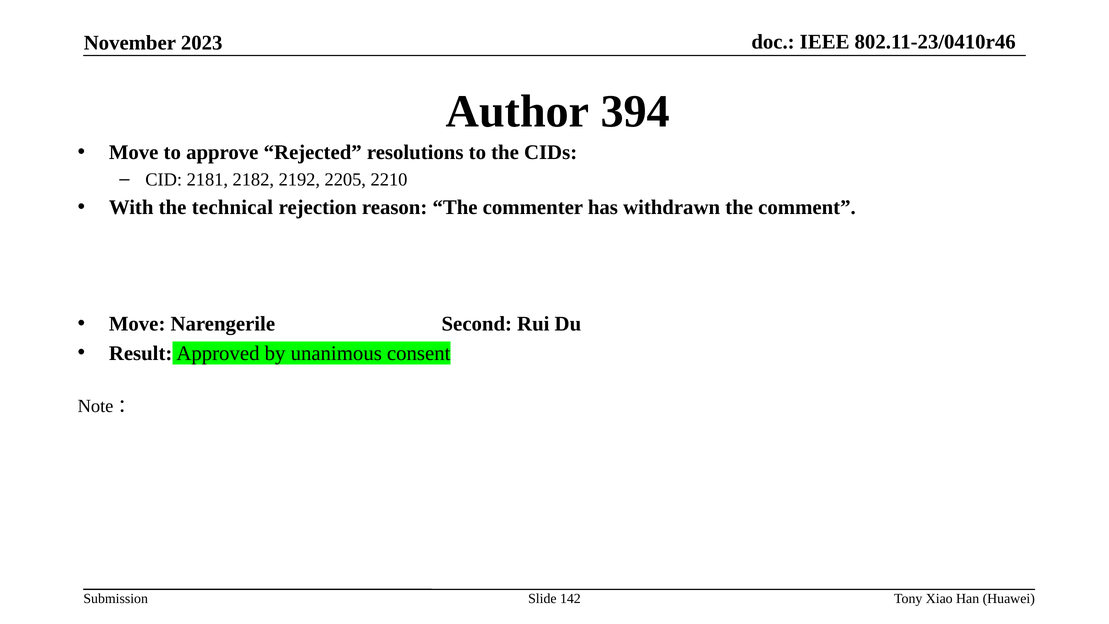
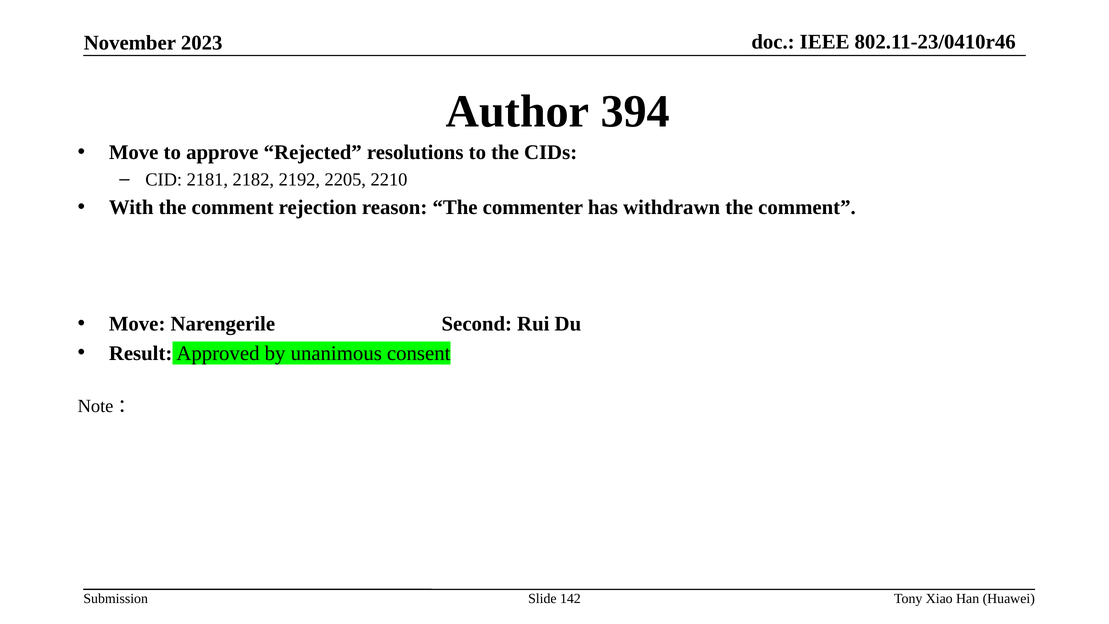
With the technical: technical -> comment
